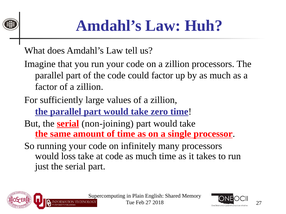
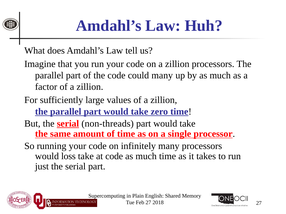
could factor: factor -> many
non-joining: non-joining -> non-threads
